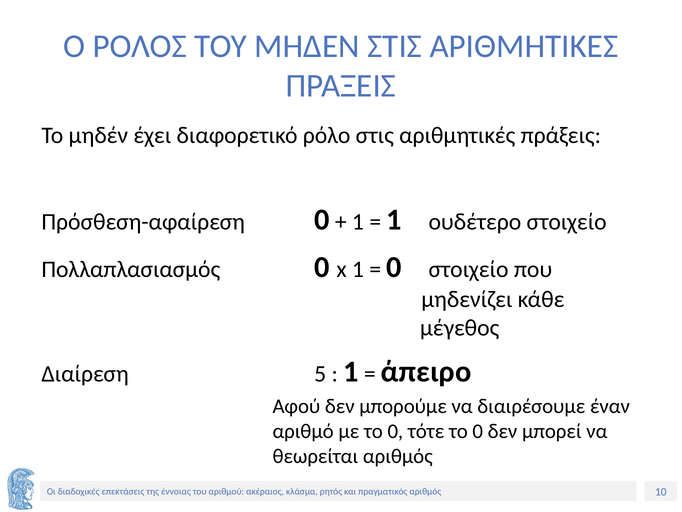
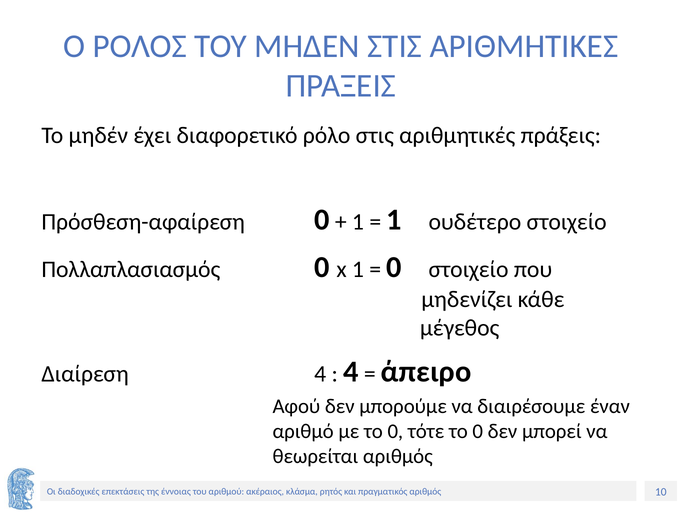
Διαίρεση 5: 5 -> 4
1 at (351, 372): 1 -> 4
